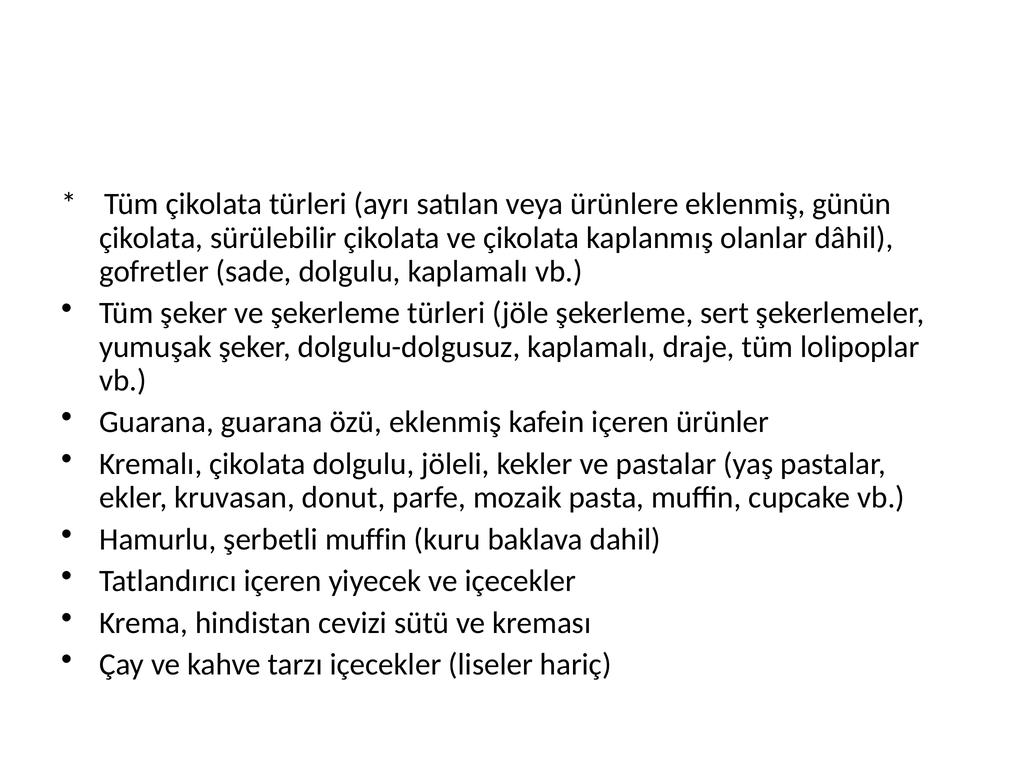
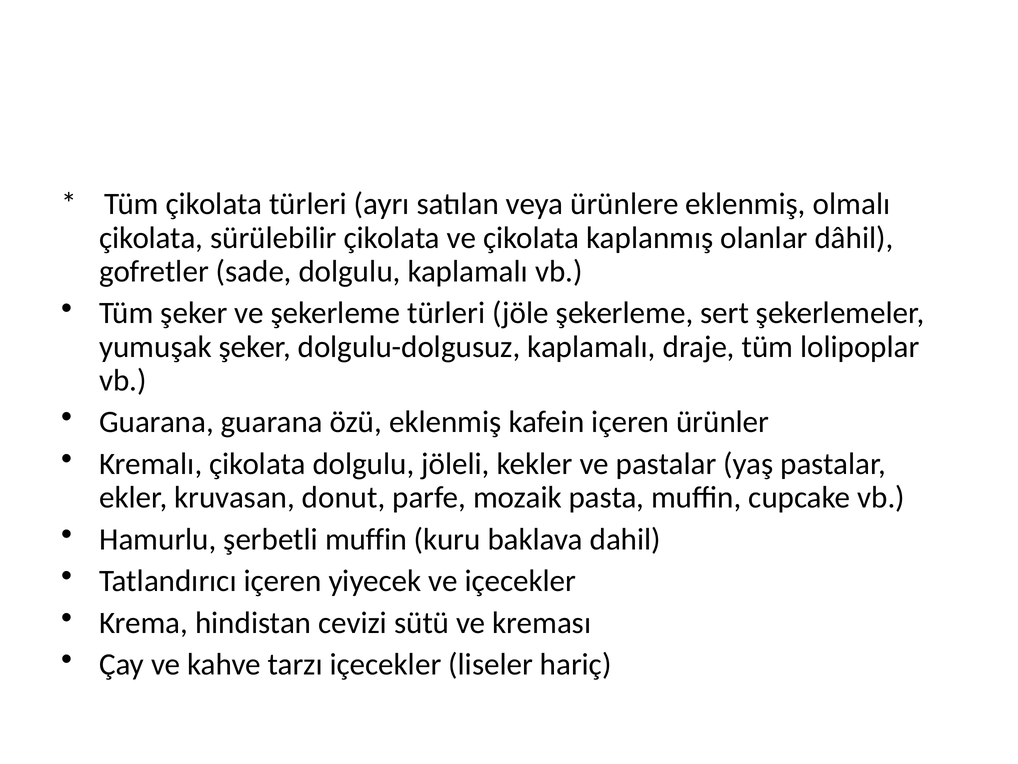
günün: günün -> olmalı
